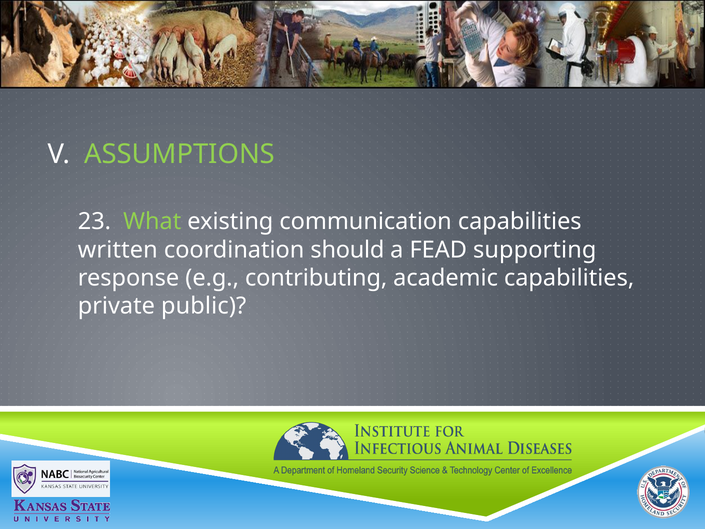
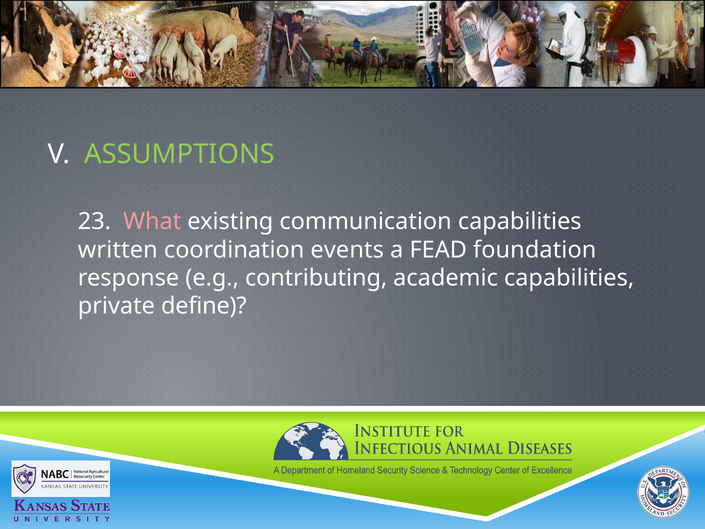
What colour: light green -> pink
should: should -> events
supporting: supporting -> foundation
public: public -> define
